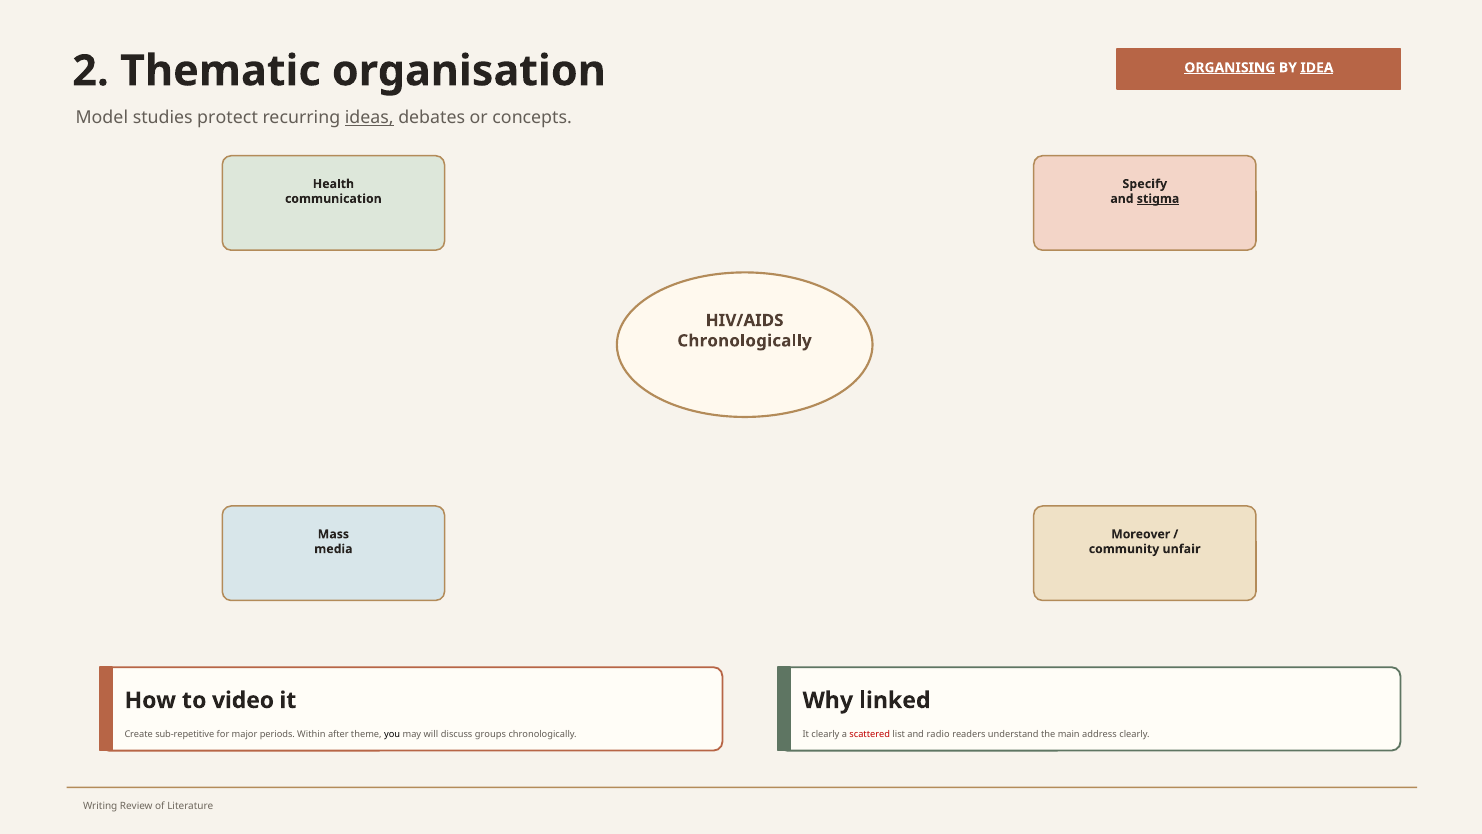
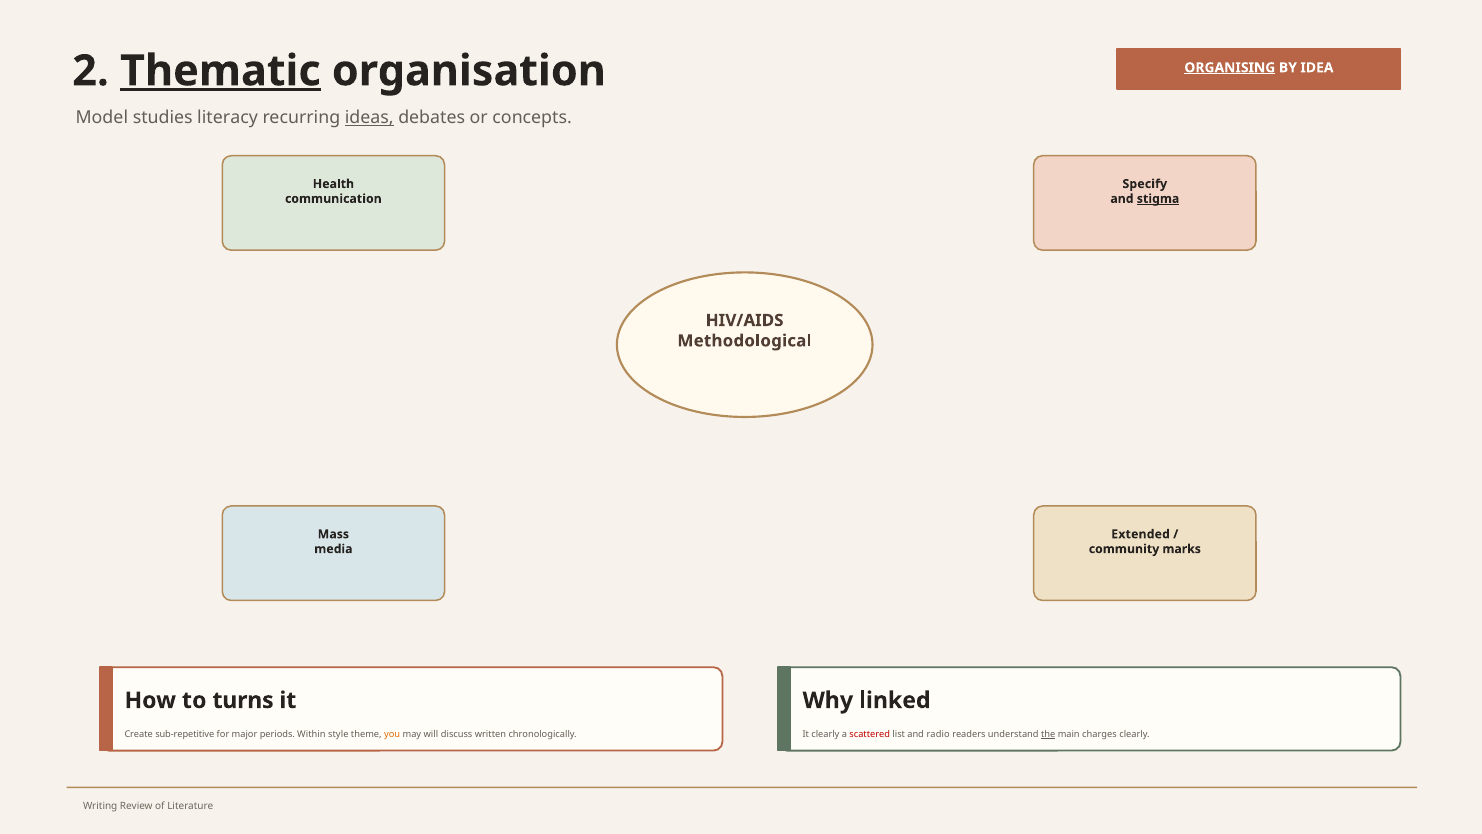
Thematic underline: none -> present
IDEA underline: present -> none
protect: protect -> literacy
Chronologically at (745, 341): Chronologically -> Methodological
Moreover: Moreover -> Extended
unfair: unfair -> marks
video: video -> turns
after: after -> style
you colour: black -> orange
groups: groups -> written
the underline: none -> present
address: address -> charges
